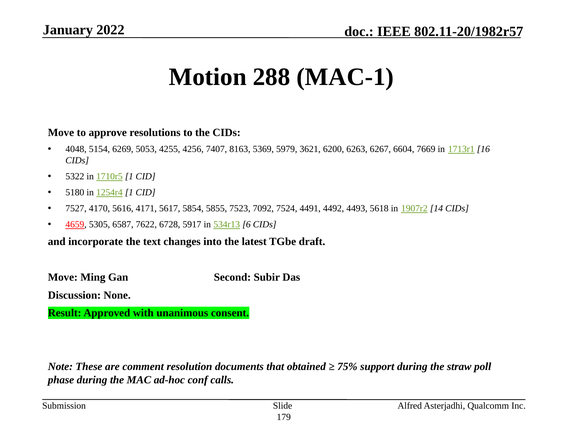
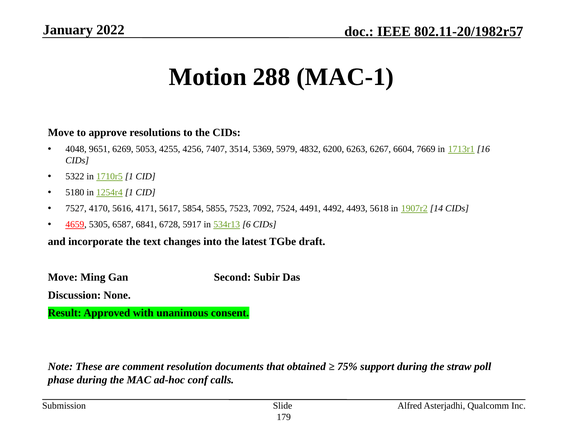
5154: 5154 -> 9651
8163: 8163 -> 3514
3621: 3621 -> 4832
7622: 7622 -> 6841
